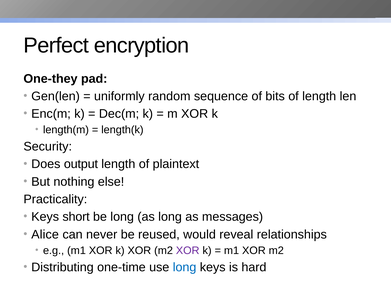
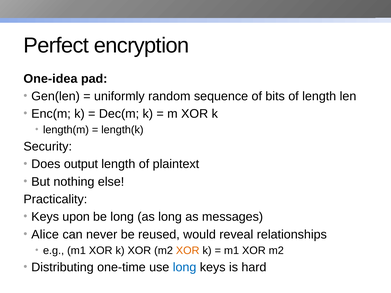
One-they: One-they -> One-idea
short: short -> upon
XOR at (188, 251) colour: purple -> orange
